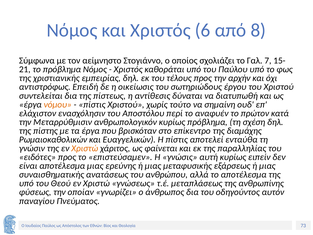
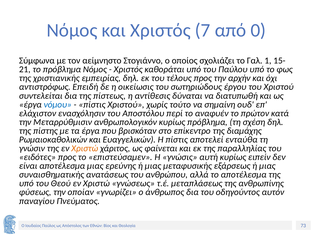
6: 6 -> 7
8: 8 -> 0
7: 7 -> 1
νόμου colour: orange -> blue
